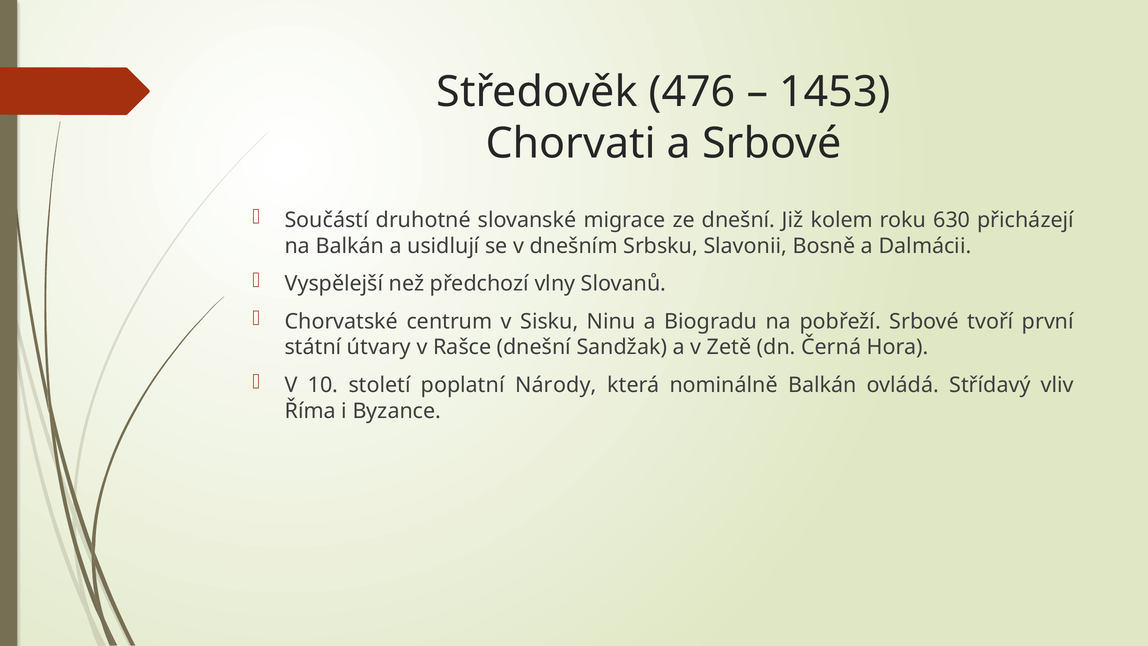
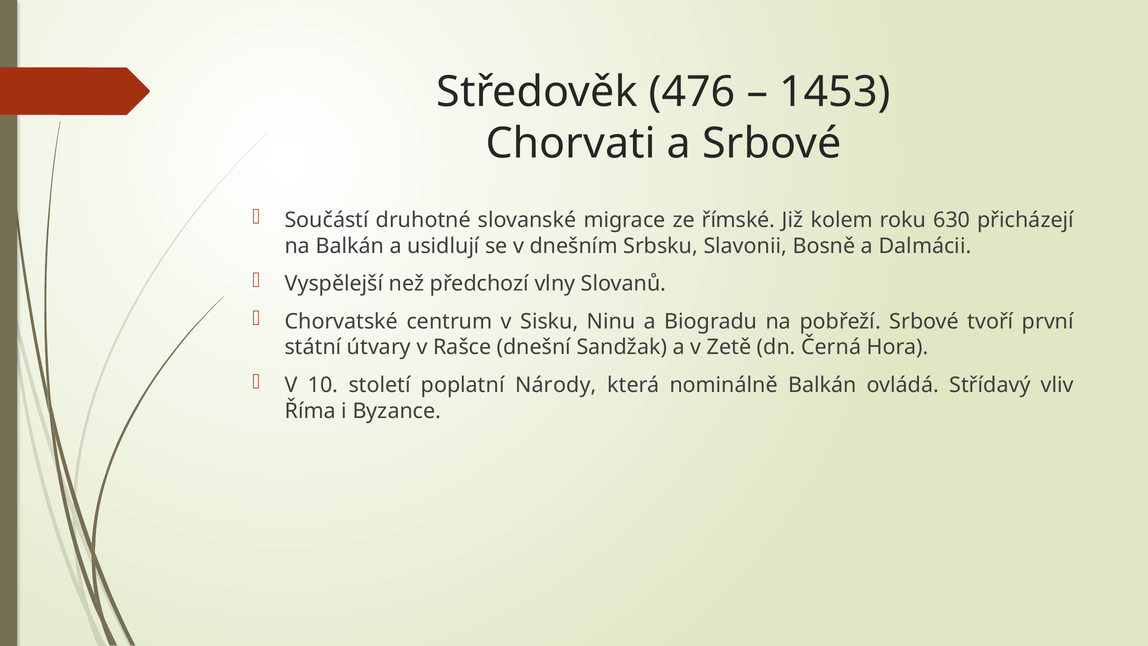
ze dnešní: dnešní -> římské
